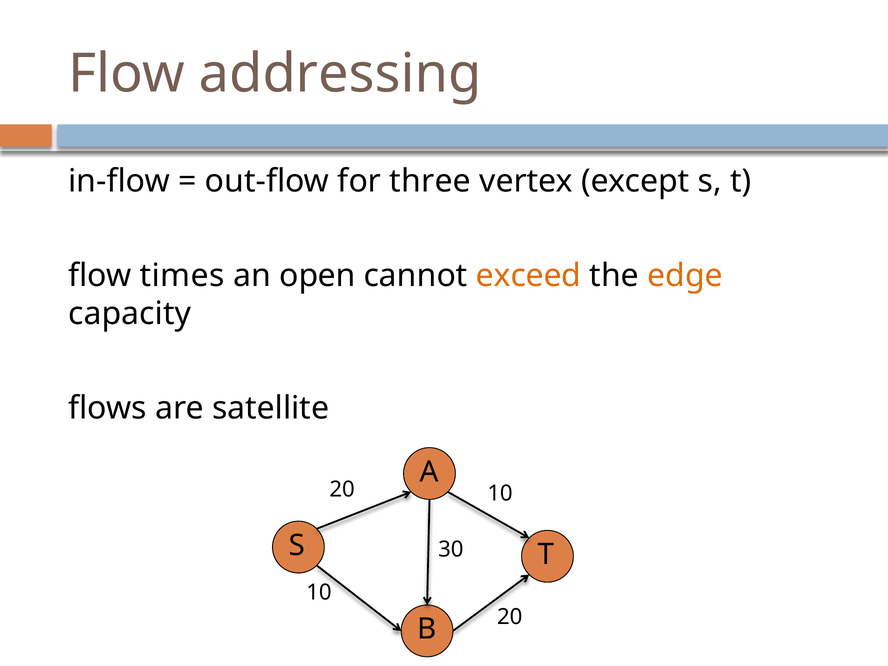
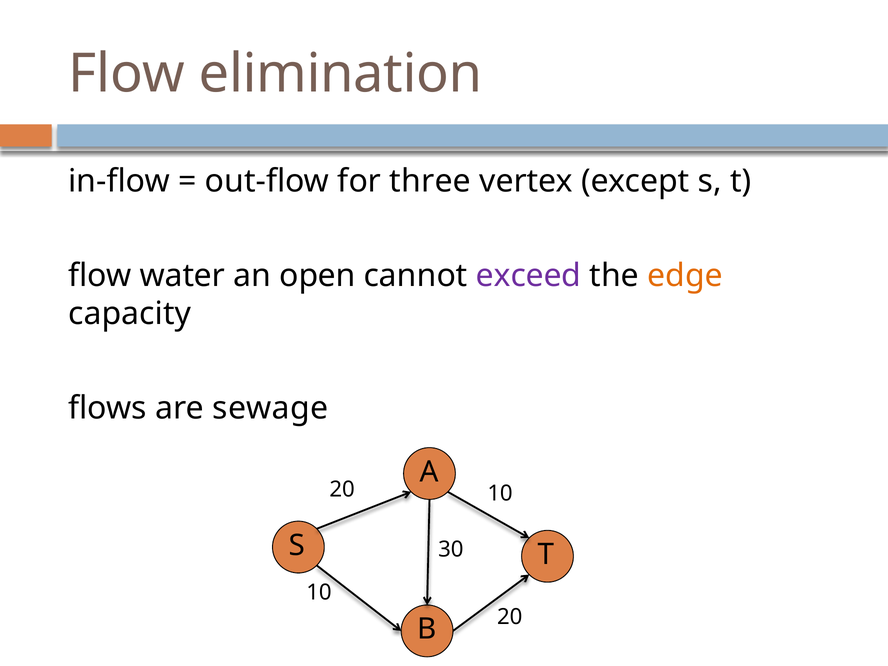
addressing: addressing -> elimination
times: times -> water
exceed colour: orange -> purple
satellite: satellite -> sewage
